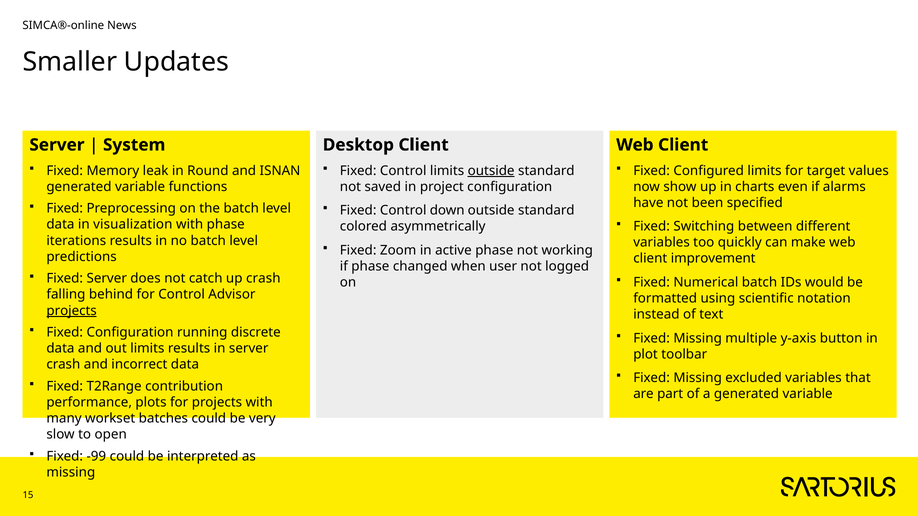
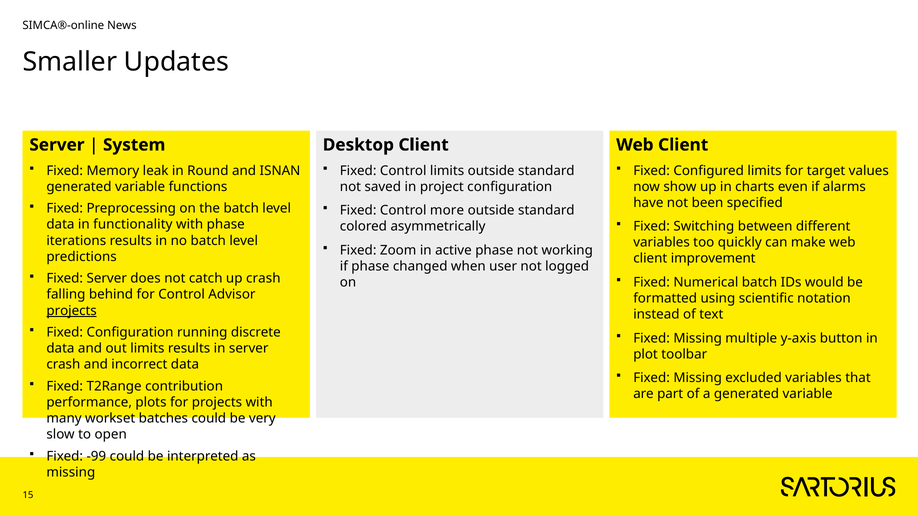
outside at (491, 171) underline: present -> none
down: down -> more
visualization: visualization -> functionality
